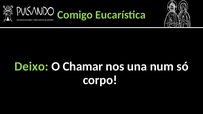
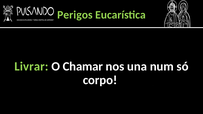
Comigo: Comigo -> Perigos
Deixo: Deixo -> Livrar
